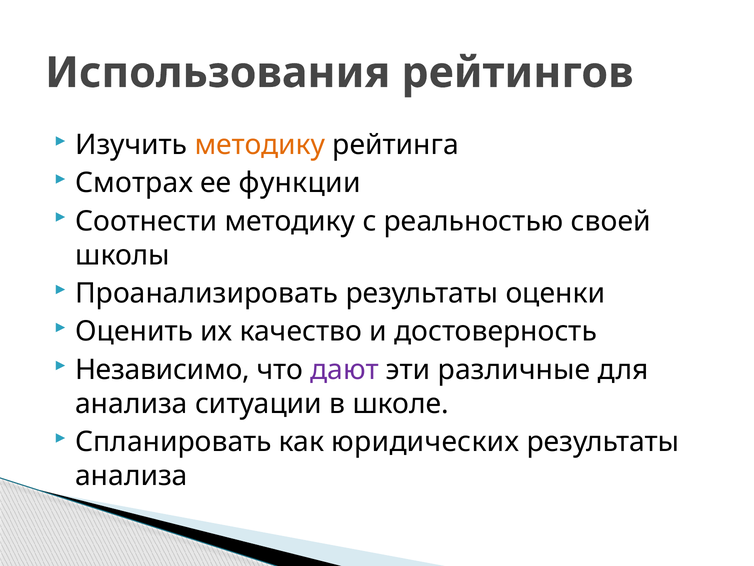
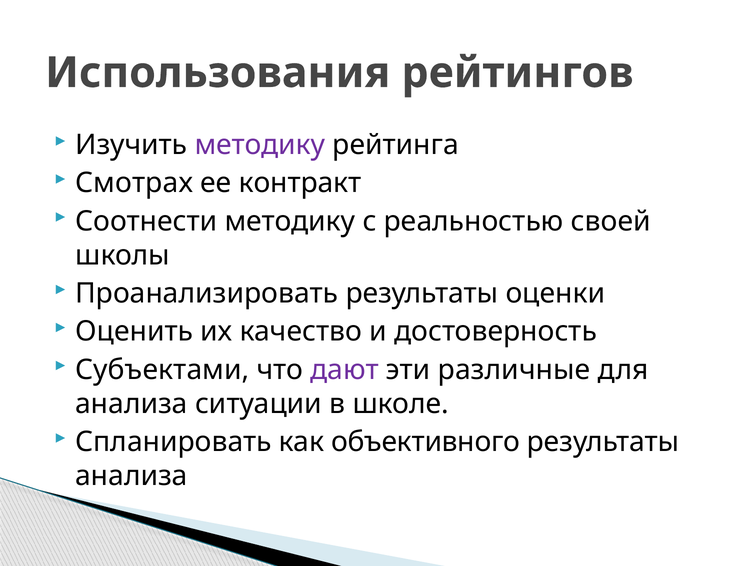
методику at (260, 145) colour: orange -> purple
функции: функции -> контракт
Независимо: Независимо -> Субъектами
юридических: юридических -> объективного
